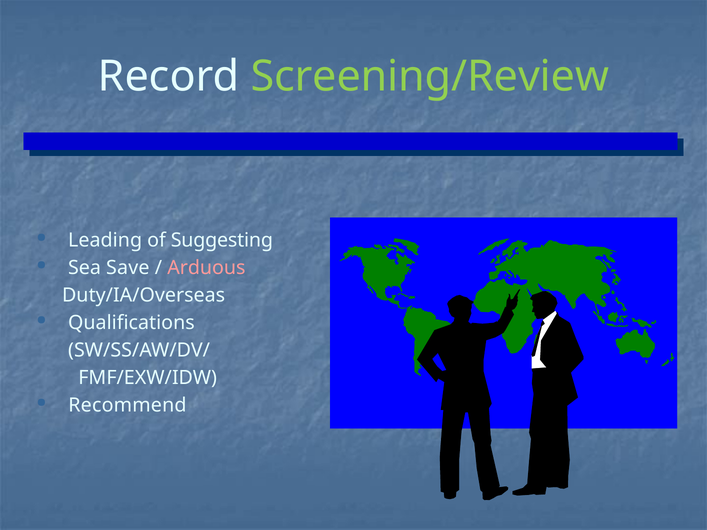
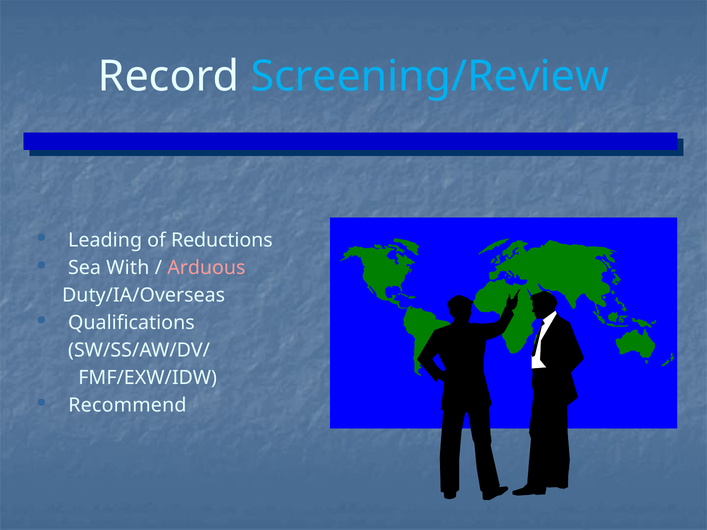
Screening/Review colour: light green -> light blue
Suggesting: Suggesting -> Reductions
Save: Save -> With
